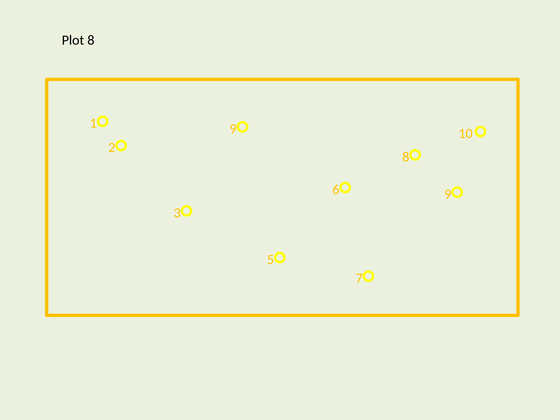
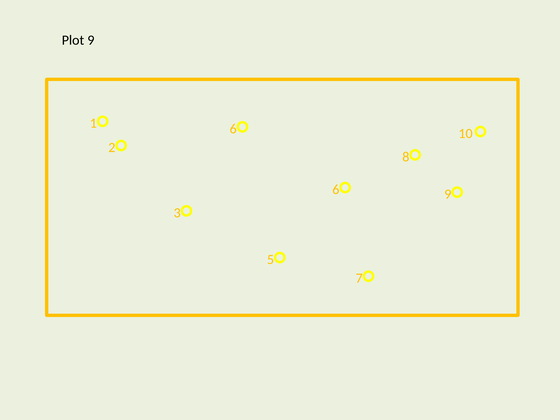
Plot 8: 8 -> 9
1 9: 9 -> 6
